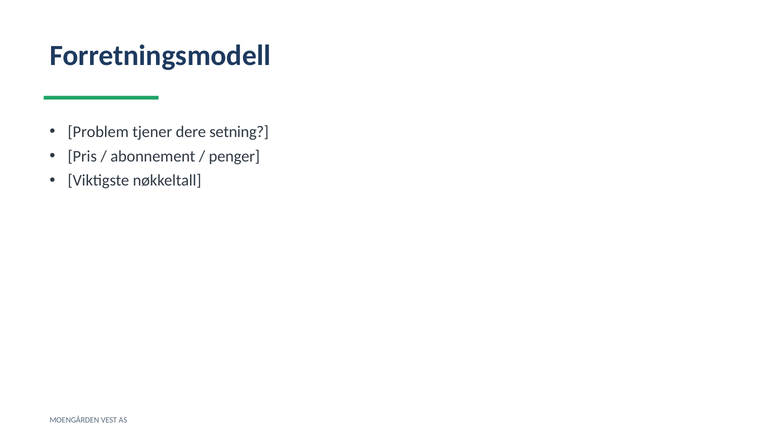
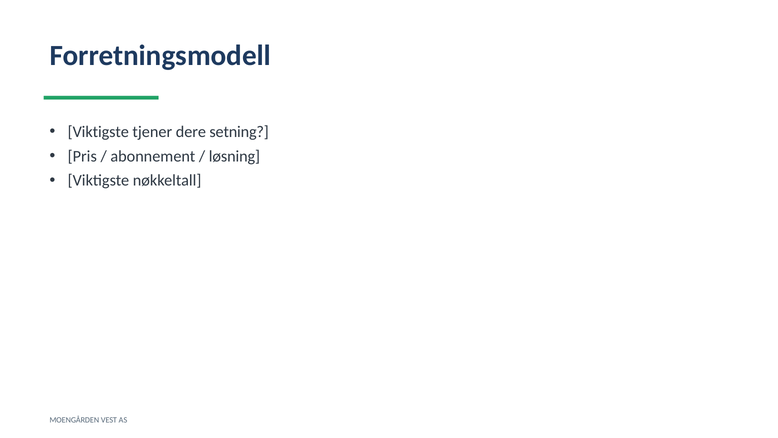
Problem at (98, 132): Problem -> Viktigste
penger: penger -> løsning
